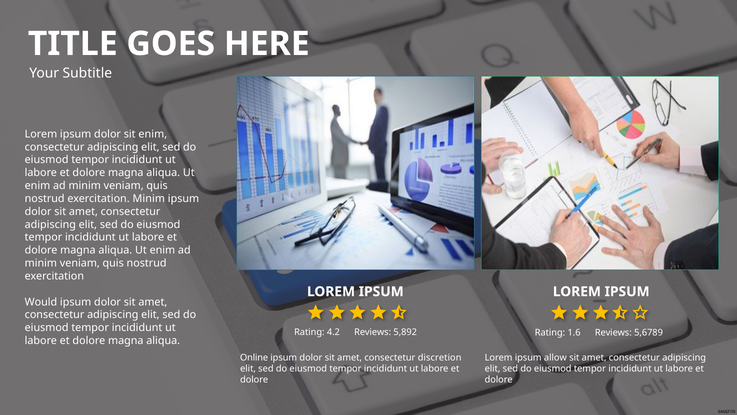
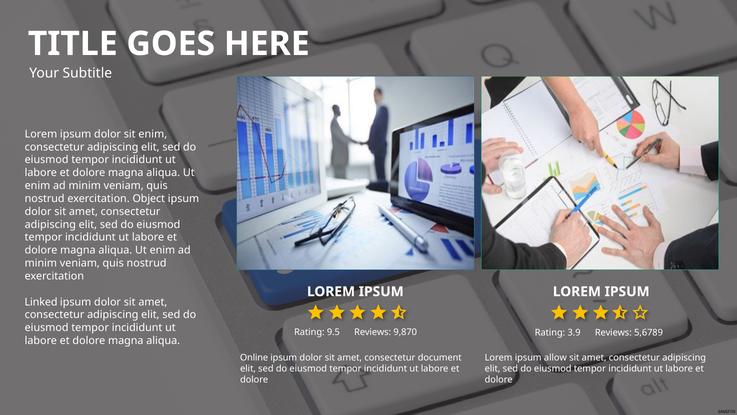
exercitation Minim: Minim -> Object
Would: Would -> Linked
4.2: 4.2 -> 9.5
5,892: 5,892 -> 9,870
1.6: 1.6 -> 3.9
discretion: discretion -> document
